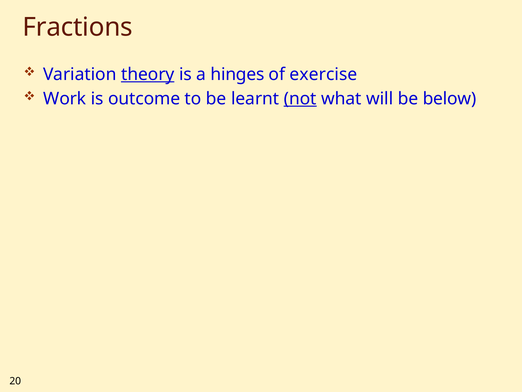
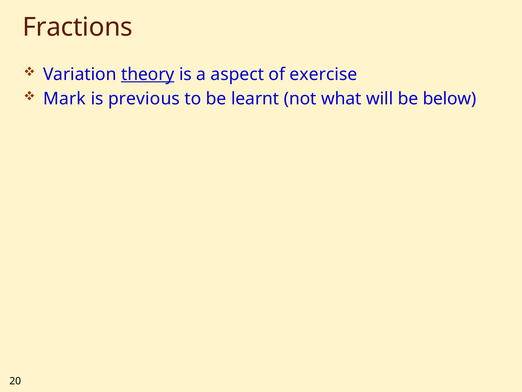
hinges: hinges -> aspect
Work: Work -> Mark
outcome: outcome -> previous
not underline: present -> none
